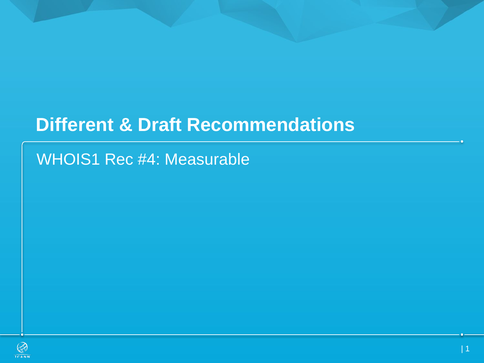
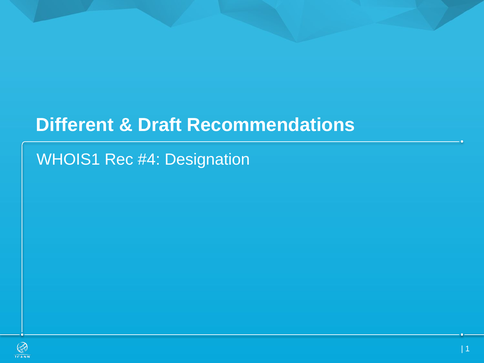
Measurable: Measurable -> Designation
